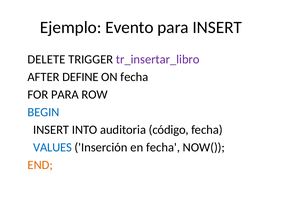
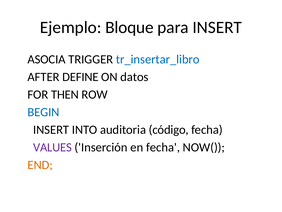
Evento: Evento -> Bloque
DELETE: DELETE -> ASOCIA
tr_insertar_libro colour: purple -> blue
ON fecha: fecha -> datos
FOR PARA: PARA -> THEN
VALUES colour: blue -> purple
